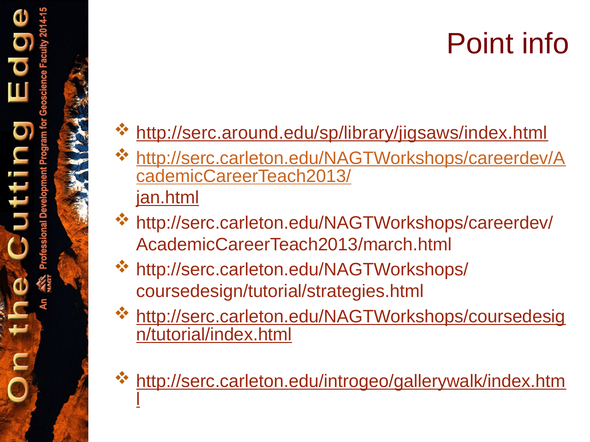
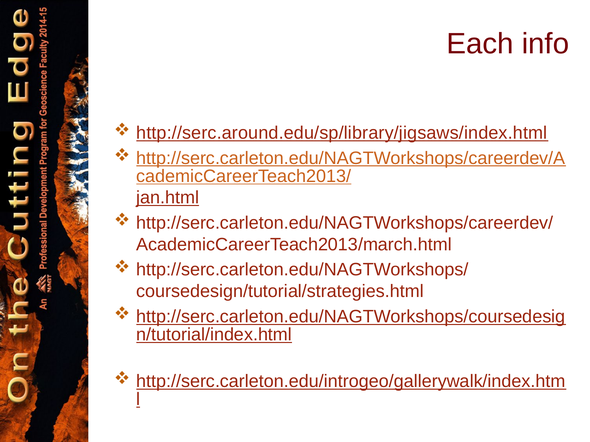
Point: Point -> Each
